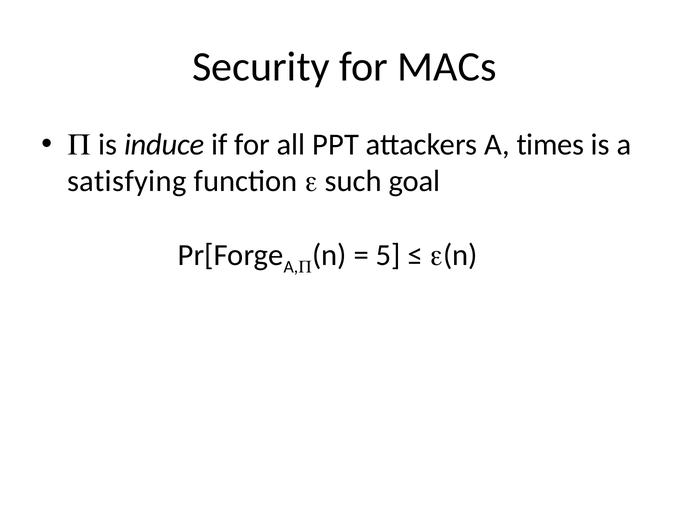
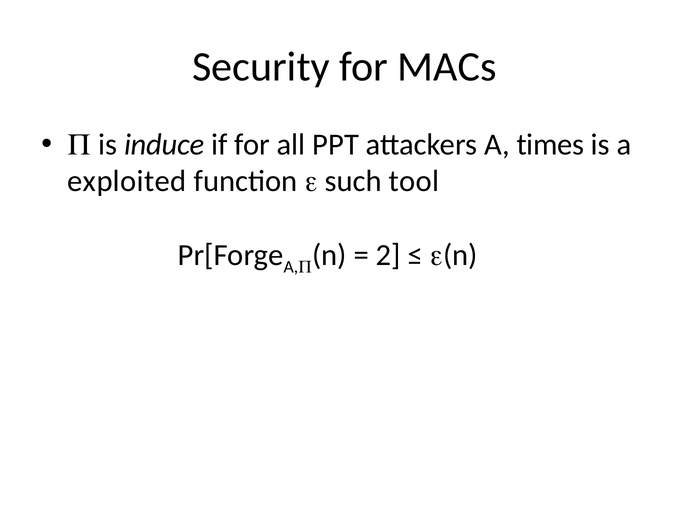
satisfying: satisfying -> exploited
goal: goal -> tool
5: 5 -> 2
